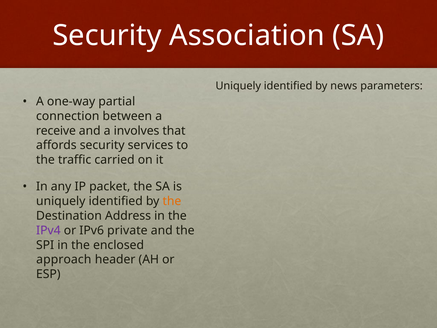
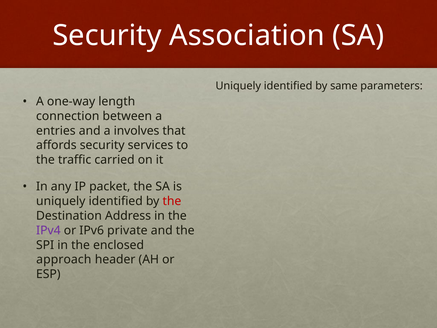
news: news -> same
partial: partial -> length
receive: receive -> entries
the at (172, 201) colour: orange -> red
